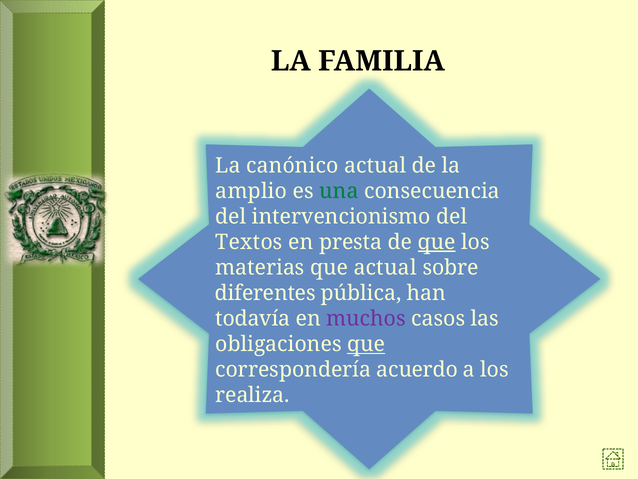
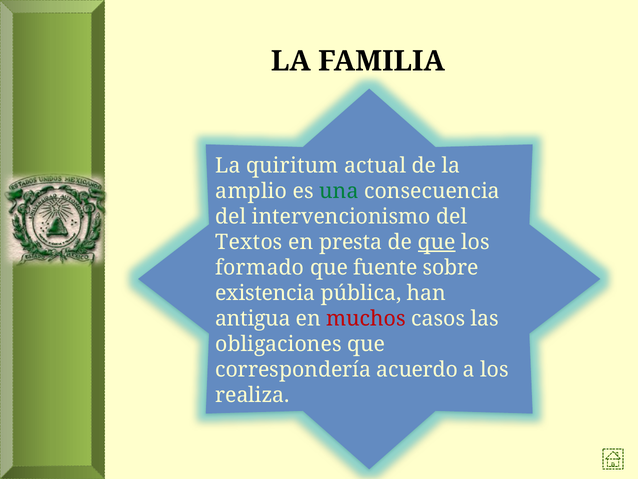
canónico: canónico -> quiritum
materias: materias -> formado
que actual: actual -> fuente
diferentes: diferentes -> existencia
todavía: todavía -> antigua
muchos colour: purple -> red
que at (366, 344) underline: present -> none
